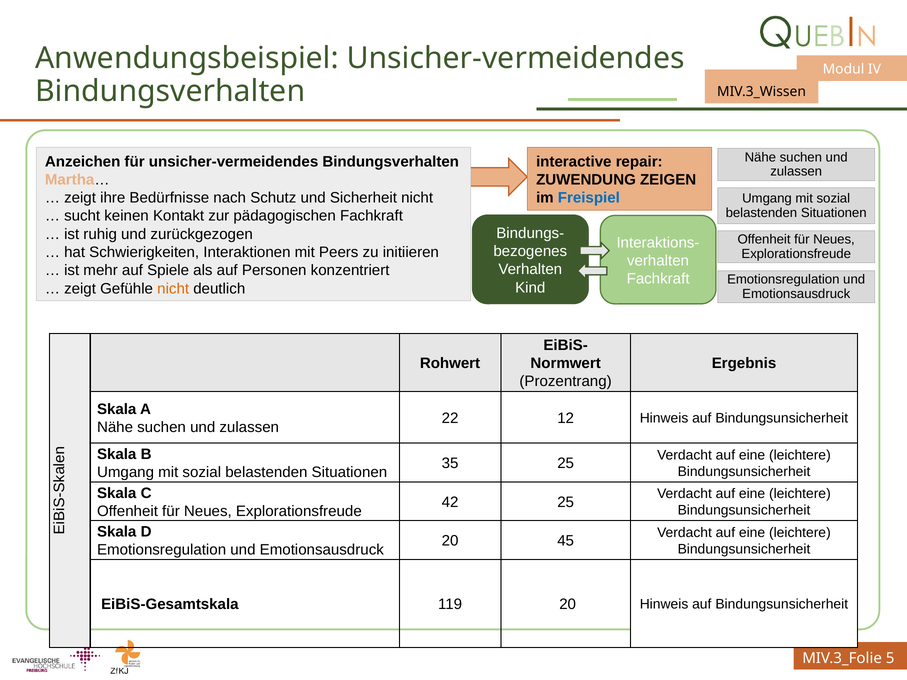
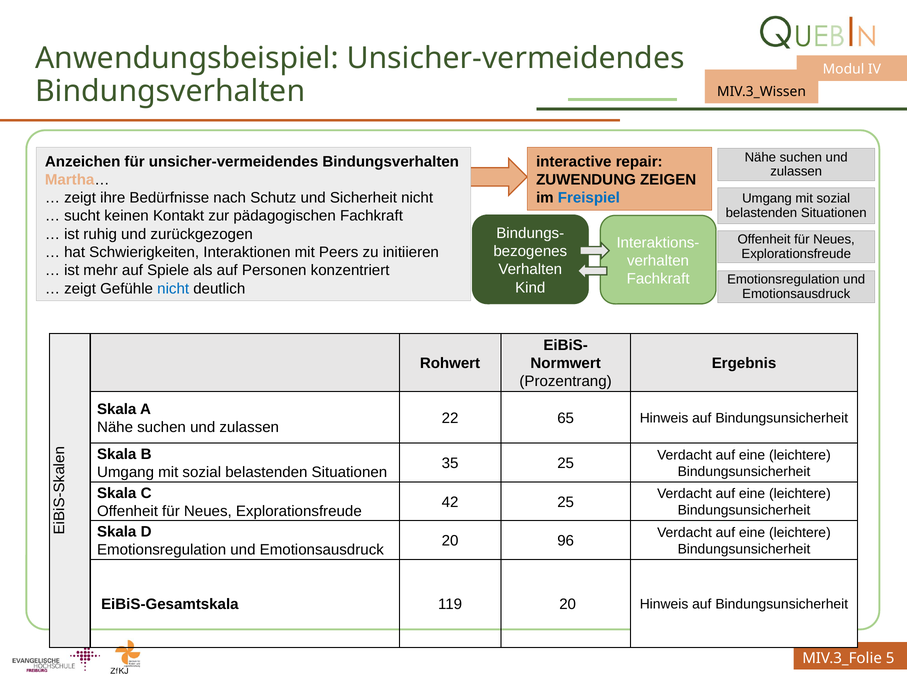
nicht at (173, 289) colour: orange -> blue
12: 12 -> 65
45: 45 -> 96
